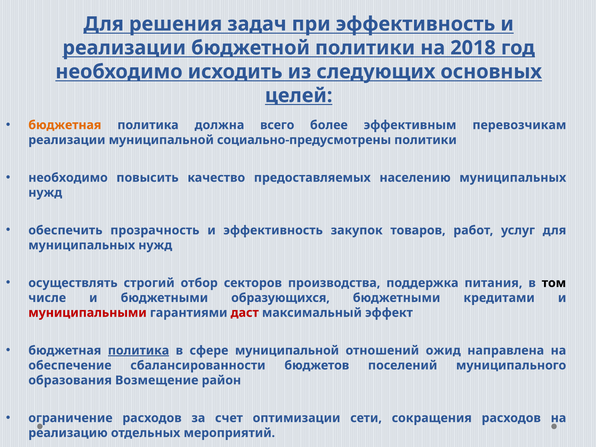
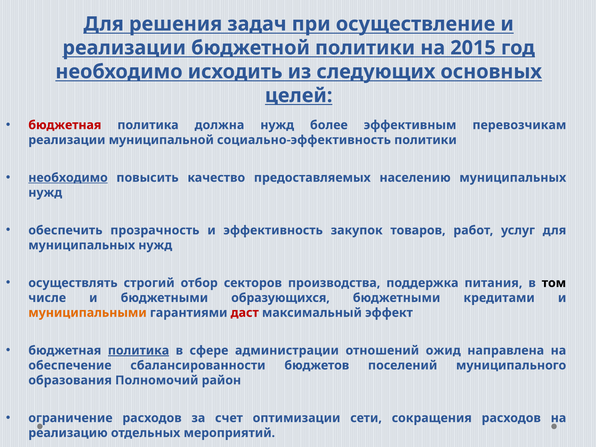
при эффективность: эффективность -> осуществление
2018: 2018 -> 2015
бюджетная at (65, 125) colour: orange -> red
должна всего: всего -> нужд
социально-предусмотрены: социально-предусмотрены -> социально-эффективность
необходимо at (68, 178) underline: none -> present
муниципальными colour: red -> orange
сфере муниципальной: муниципальной -> администрации
Возмещение: Возмещение -> Полномочий
